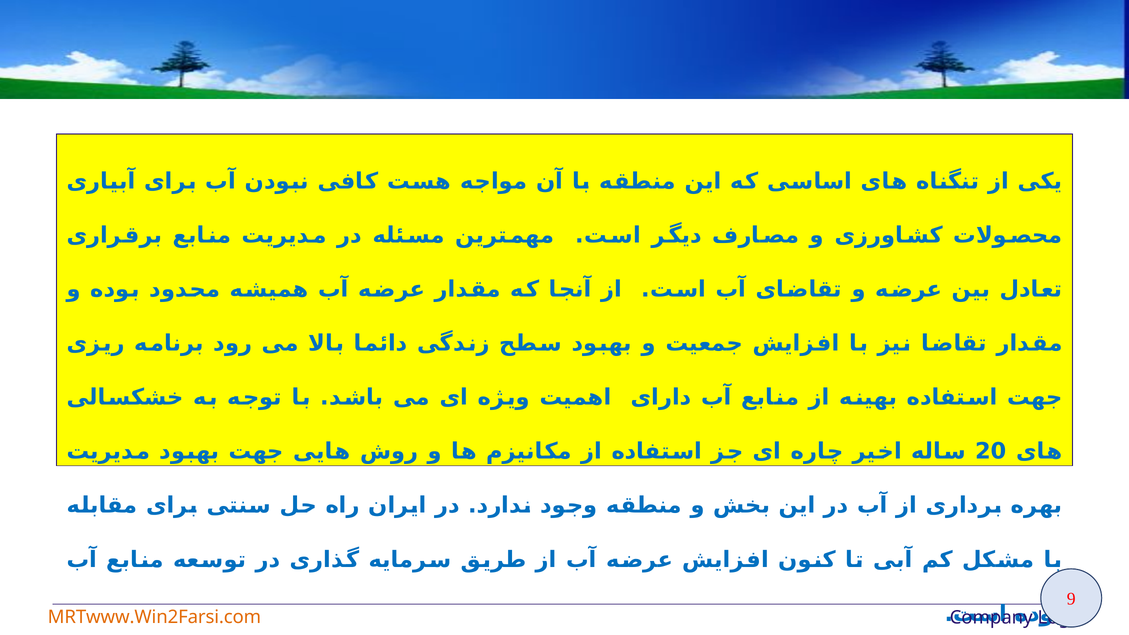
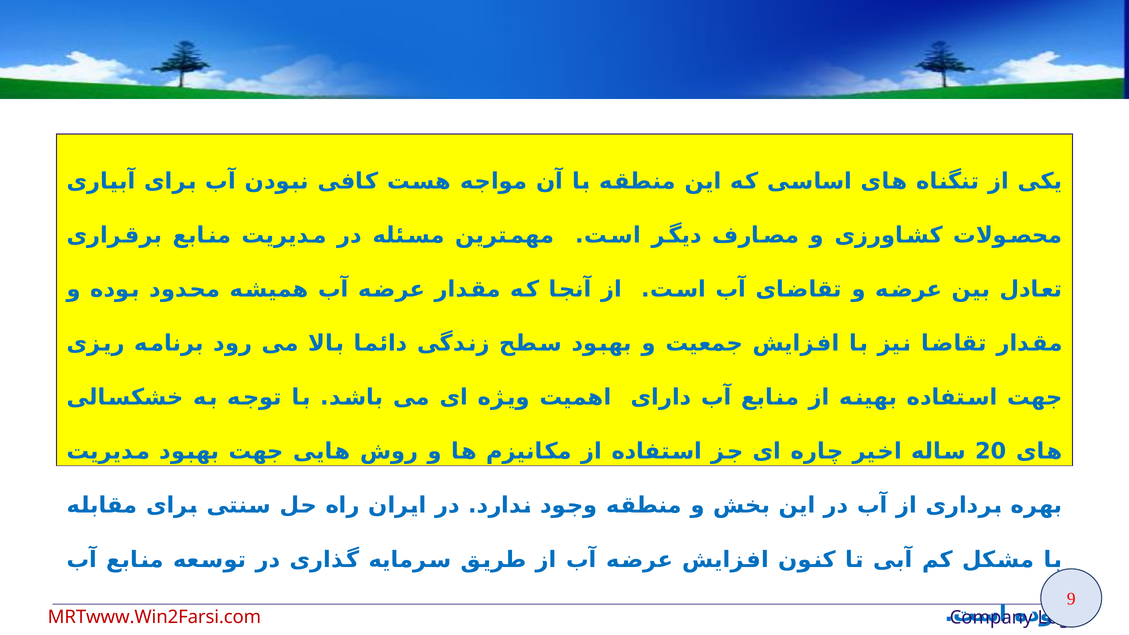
MRTwww.Win2Farsi.com colour: orange -> red
